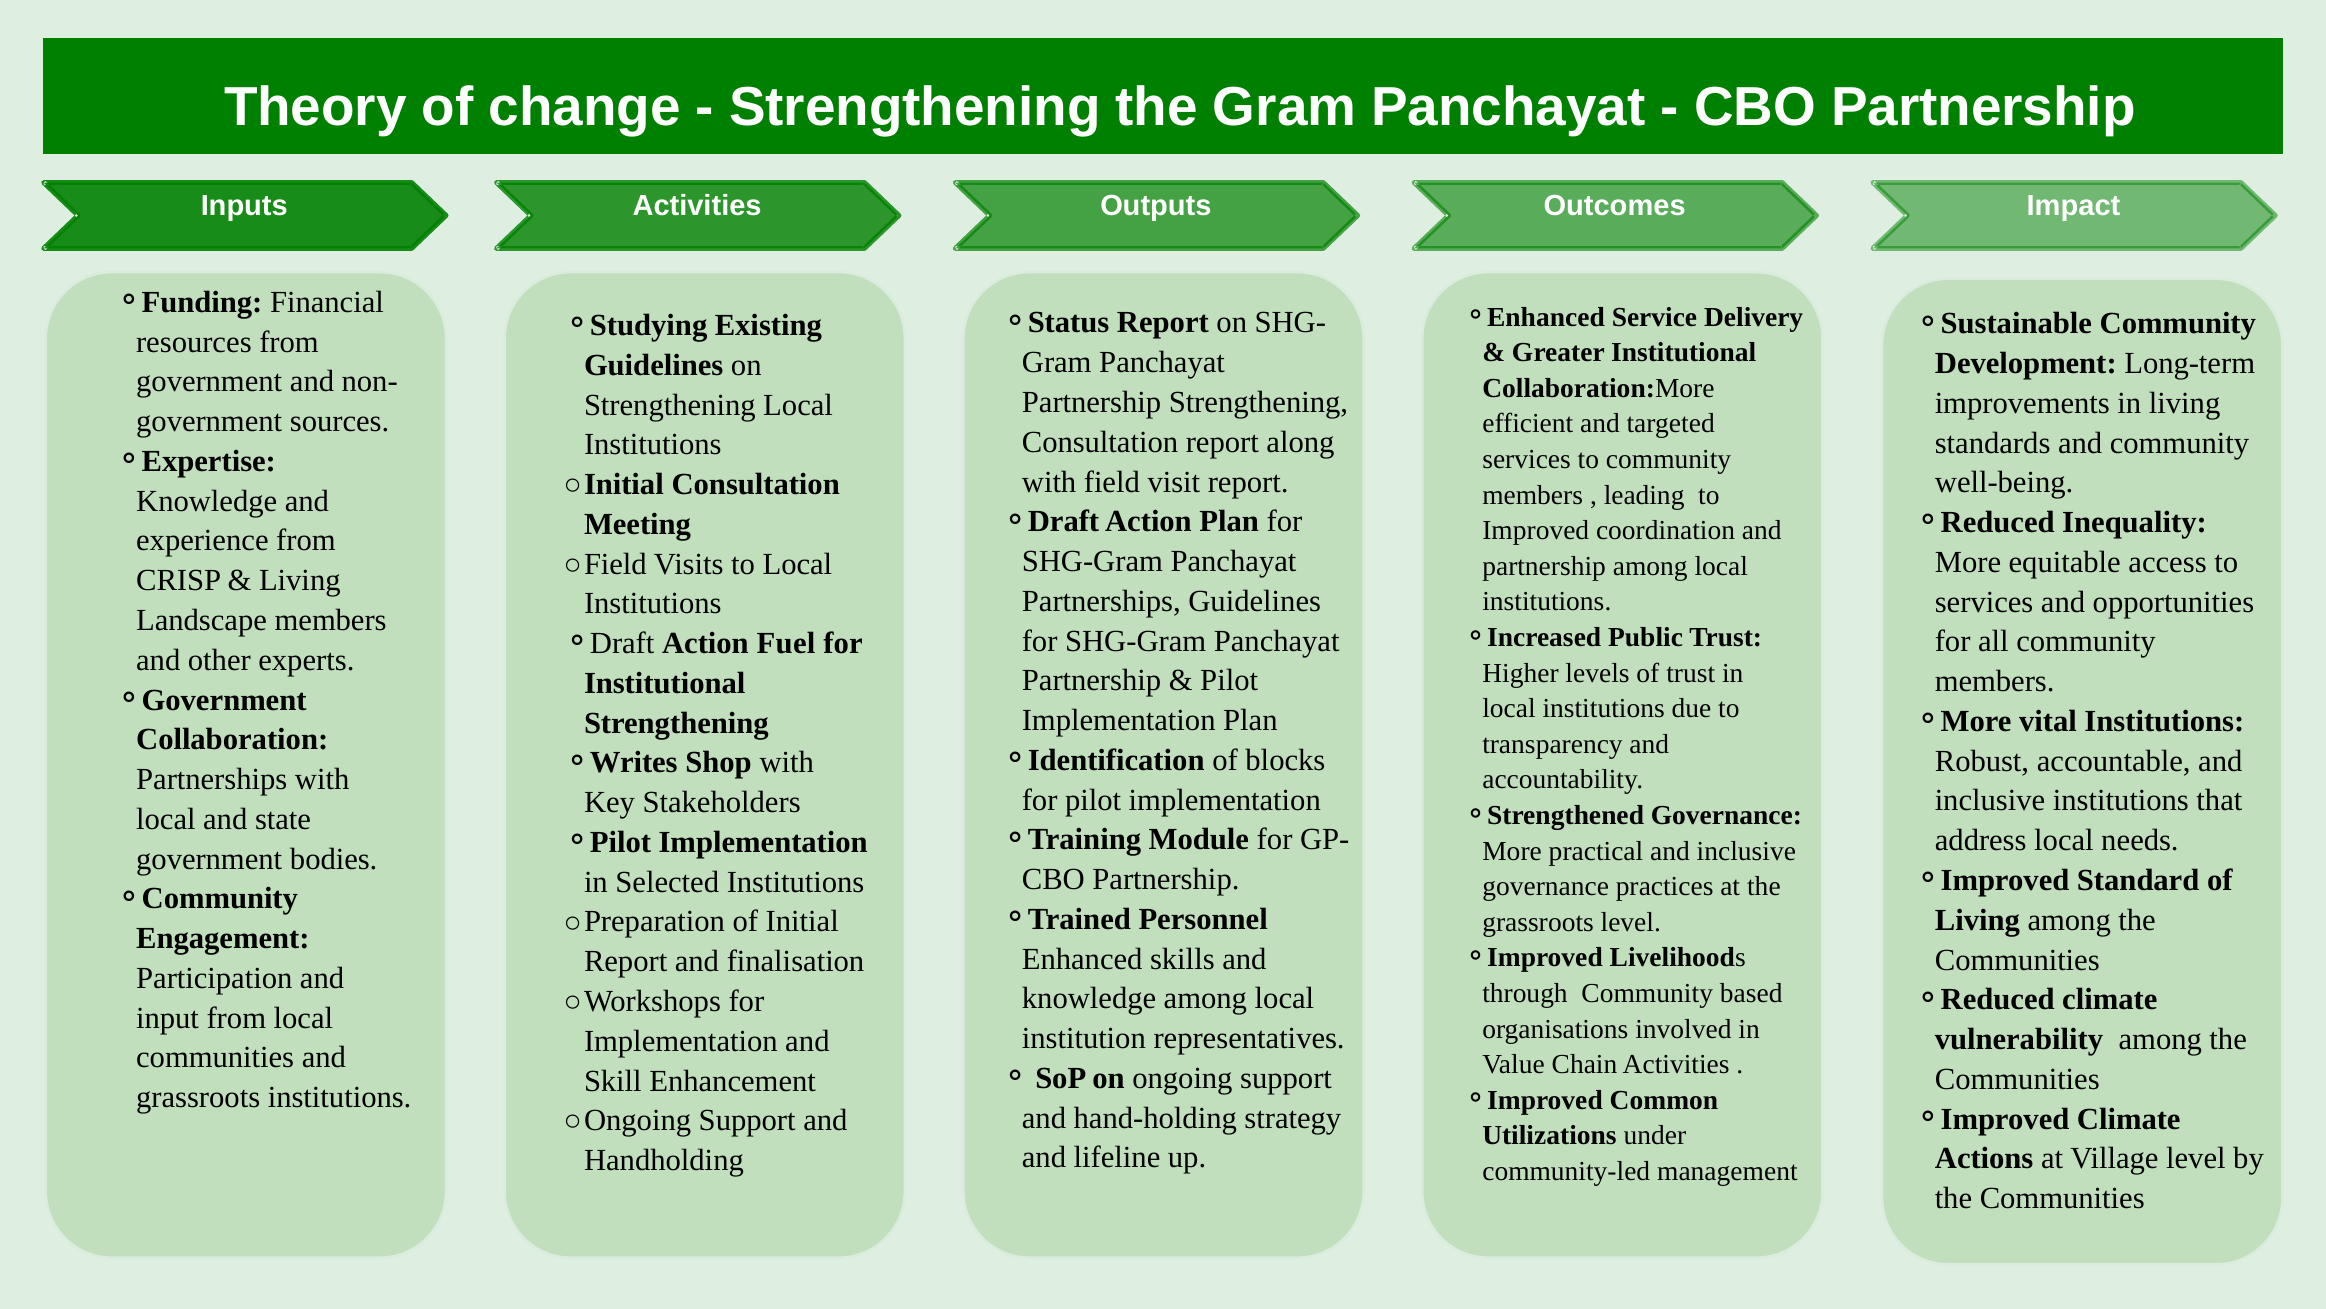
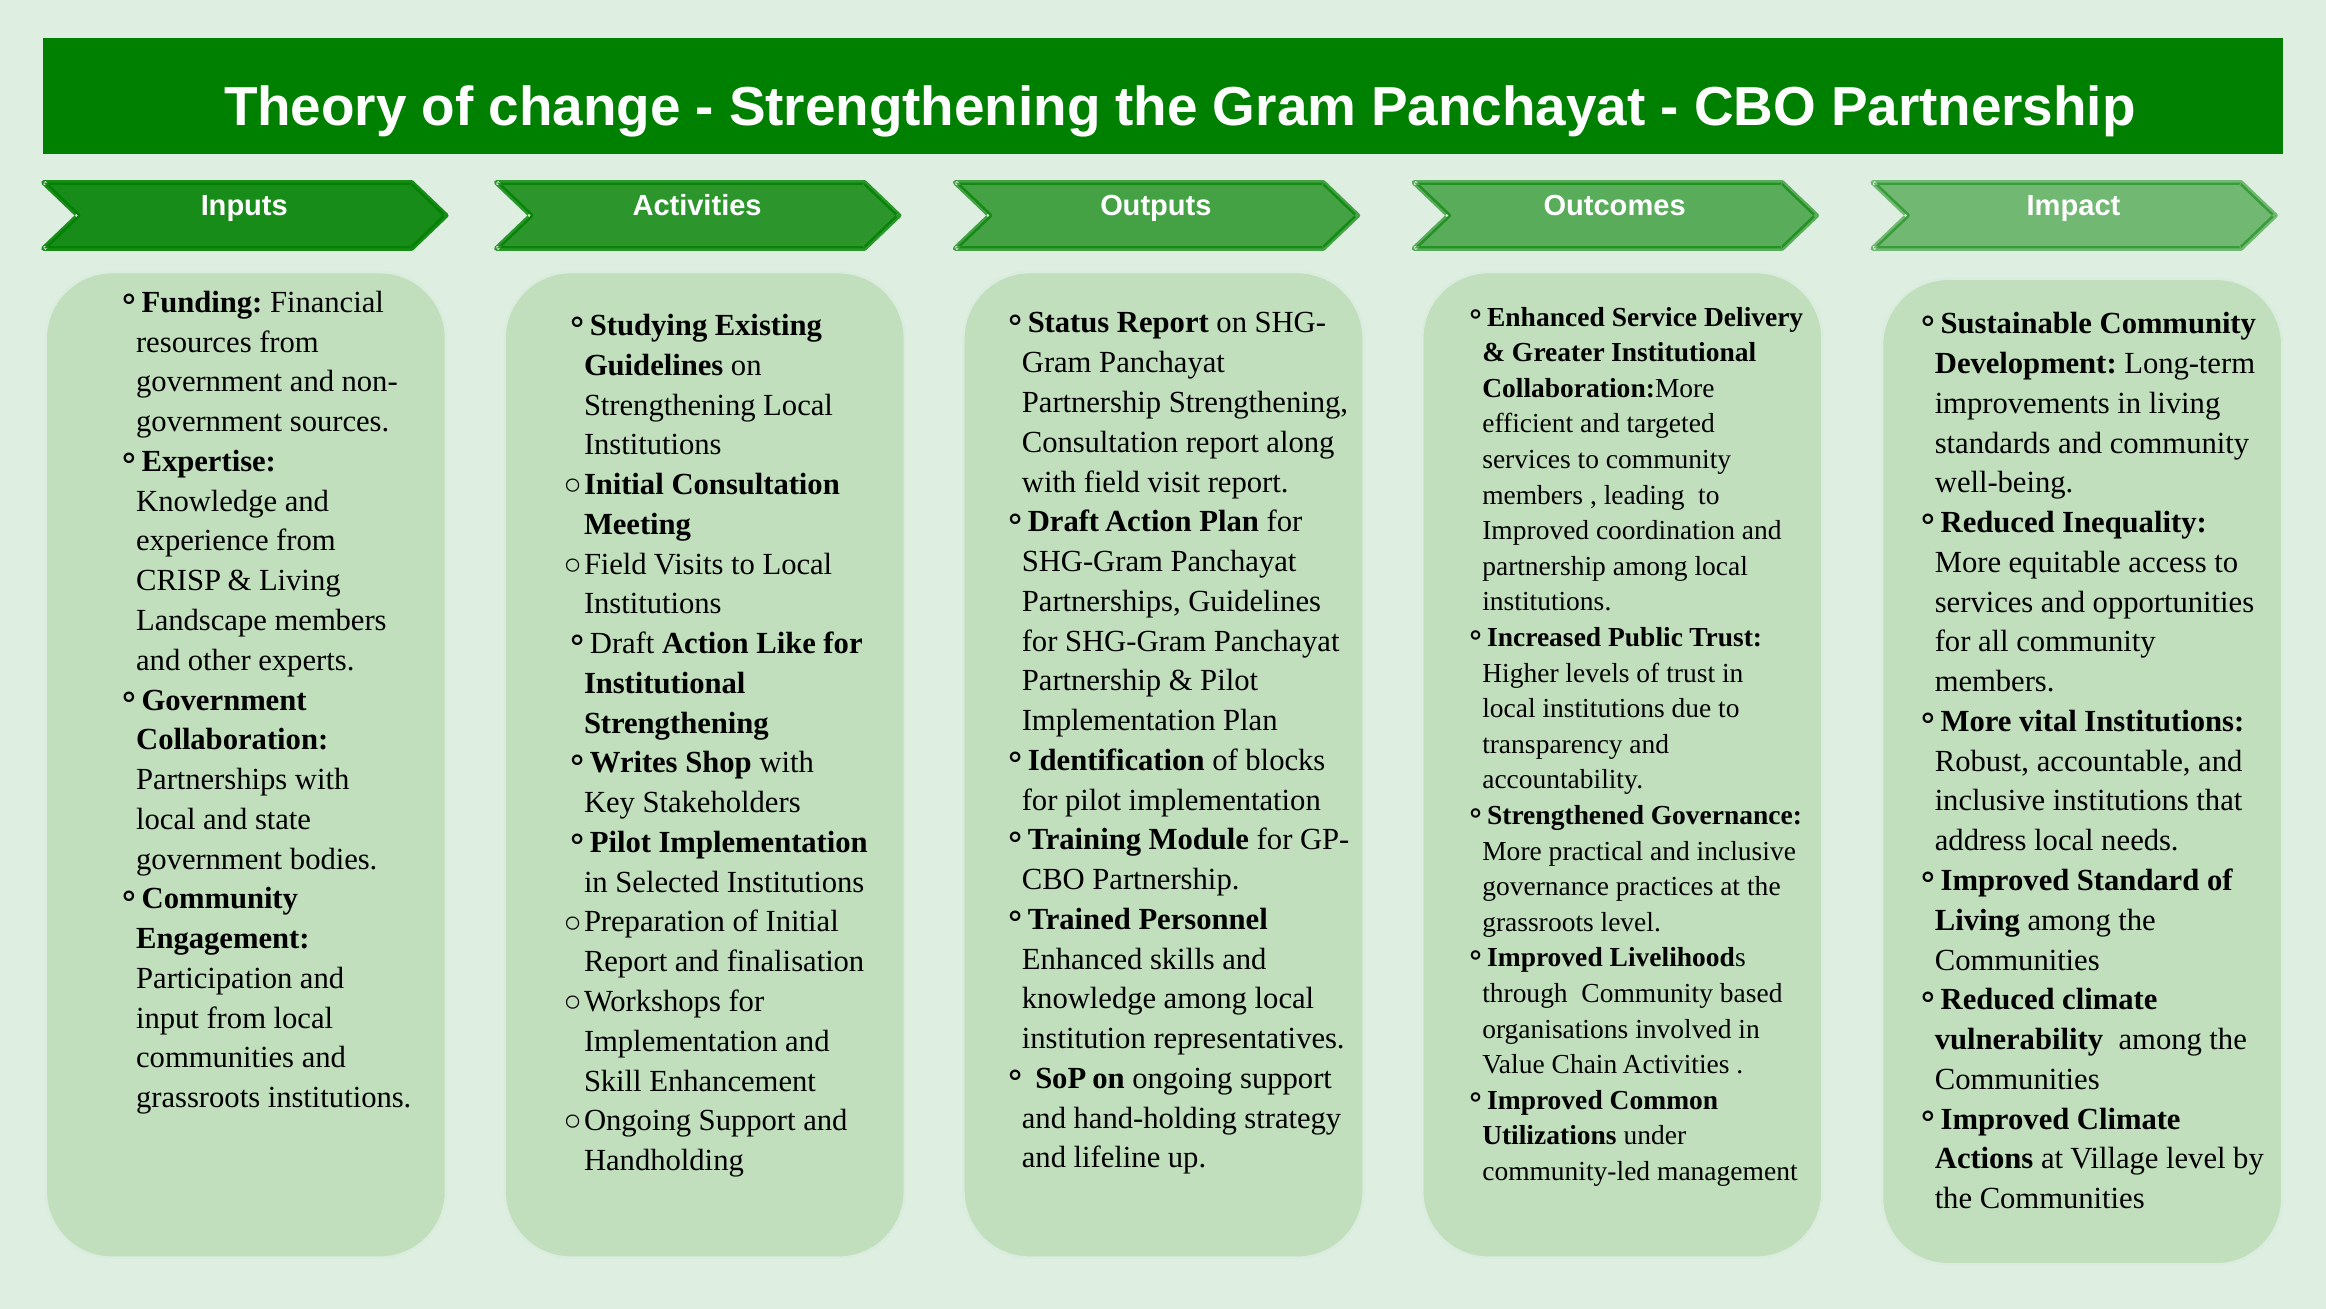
Fuel: Fuel -> Like
